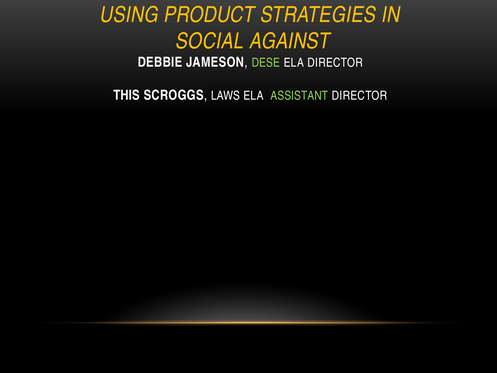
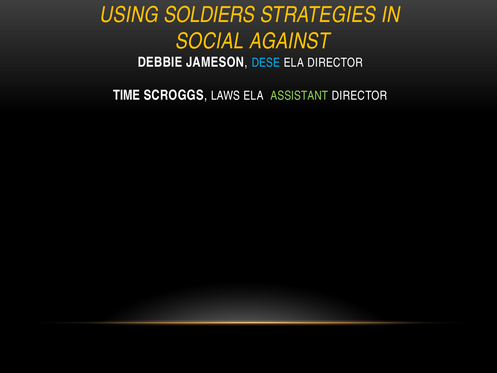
PRODUCT: PRODUCT -> SOLDIERS
DESE colour: light green -> light blue
THIS: THIS -> TIME
